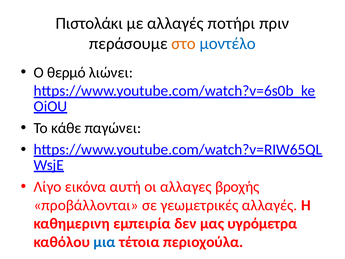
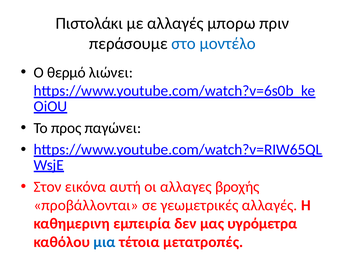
ποτήρι: ποτήρι -> μπορω
στο colour: orange -> blue
κάθε: κάθε -> προς
Λίγο: Λίγο -> Στον
περιοχούλα: περιοχούλα -> μετατροπές
